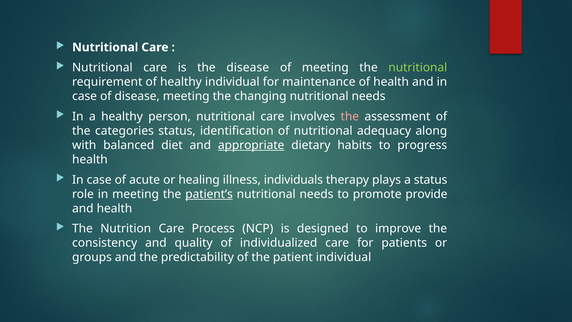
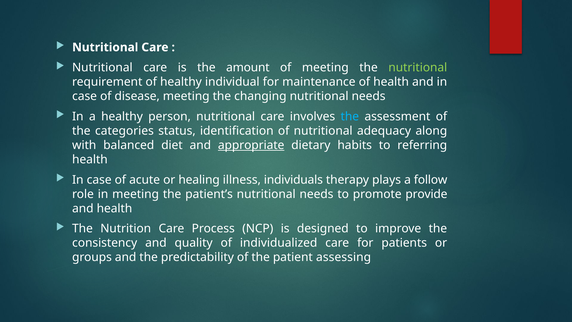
the disease: disease -> amount
the at (350, 116) colour: pink -> light blue
progress: progress -> referring
a status: status -> follow
patient’s underline: present -> none
patient individual: individual -> assessing
